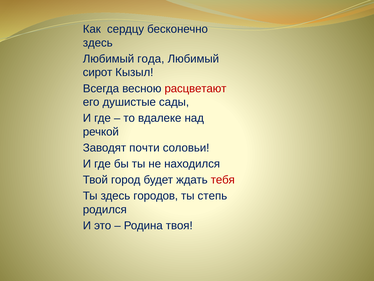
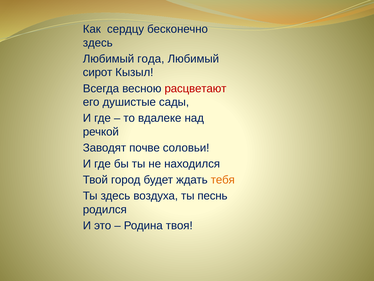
почти: почти -> почве
тебя colour: red -> orange
городов: городов -> воздуха
степь: степь -> песнь
